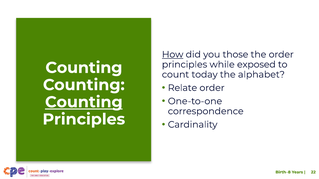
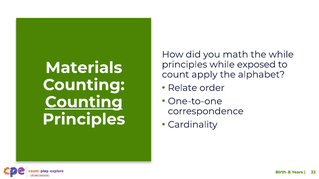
How underline: present -> none
those: those -> math
the order: order -> while
Counting at (84, 68): Counting -> Materials
today: today -> apply
